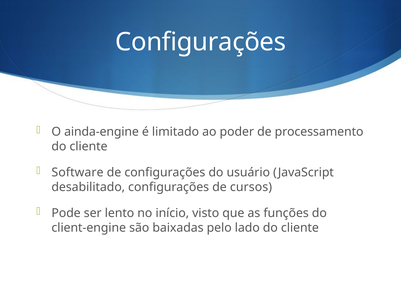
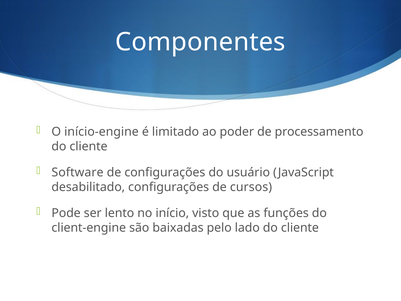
Configurações at (201, 42): Configurações -> Componentes
ainda-engine: ainda-engine -> início-engine
